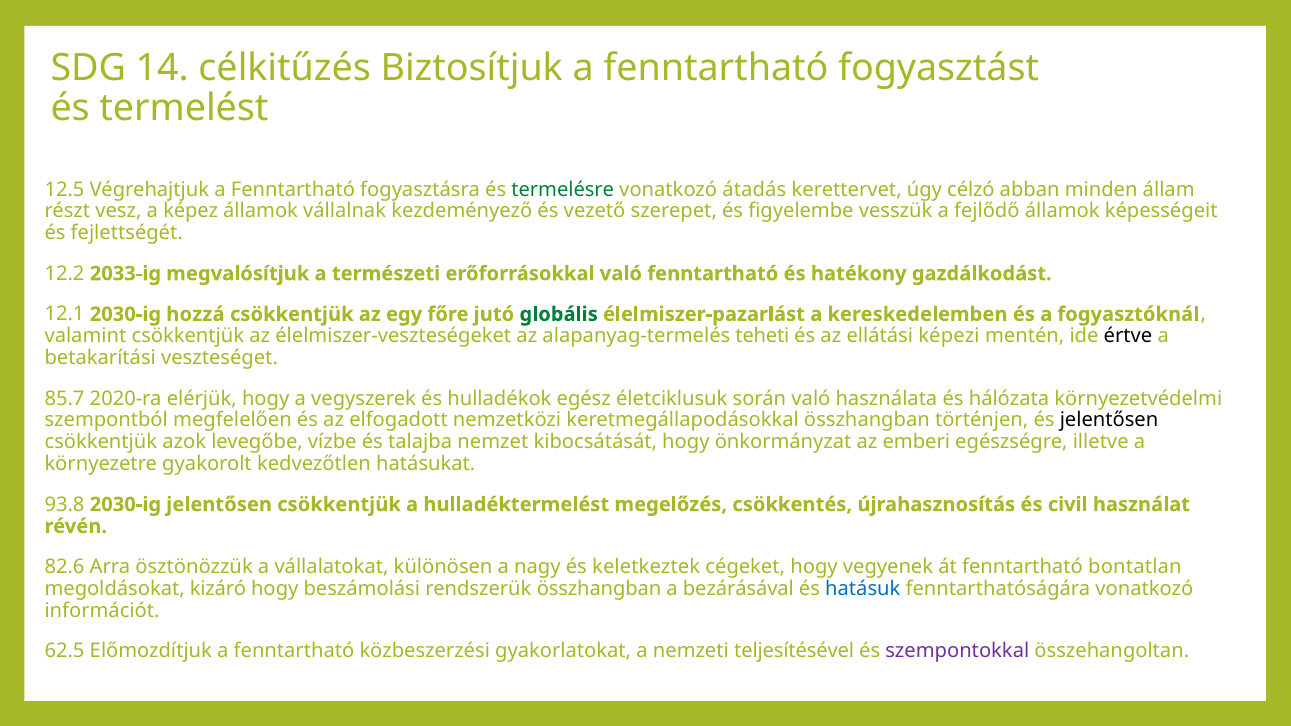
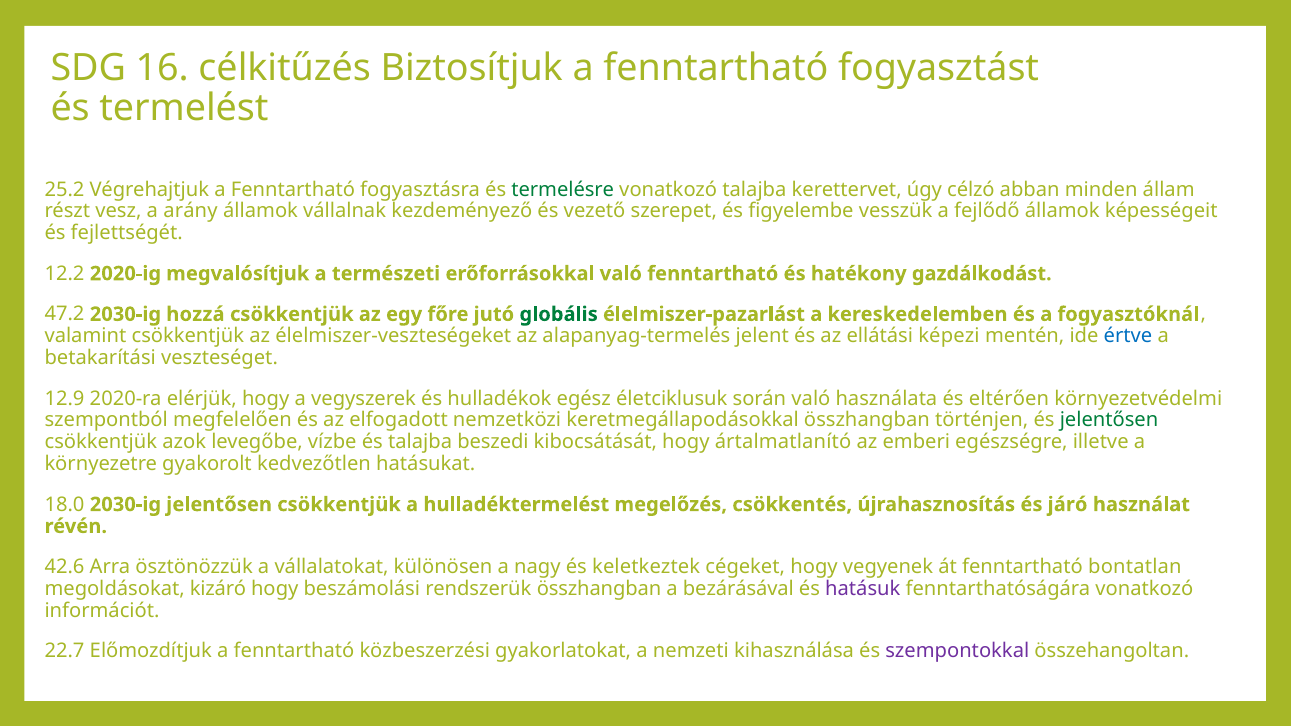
14: 14 -> 16
12.5: 12.5 -> 25.2
vonatkozó átadás: átadás -> talajba
képez: képez -> arány
2033-ig: 2033-ig -> 2020-ig
12.1: 12.1 -> 47.2
teheti: teheti -> jelent
értve colour: black -> blue
85.7: 85.7 -> 12.9
hálózata: hálózata -> eltérően
jelentősen at (1109, 420) colour: black -> green
nemzet: nemzet -> beszedi
önkormányzat: önkormányzat -> ártalmatlanító
93.8: 93.8 -> 18.0
civil: civil -> járó
82.6: 82.6 -> 42.6
hatásuk colour: blue -> purple
62.5: 62.5 -> 22.7
teljesítésével: teljesítésével -> kihasználása
